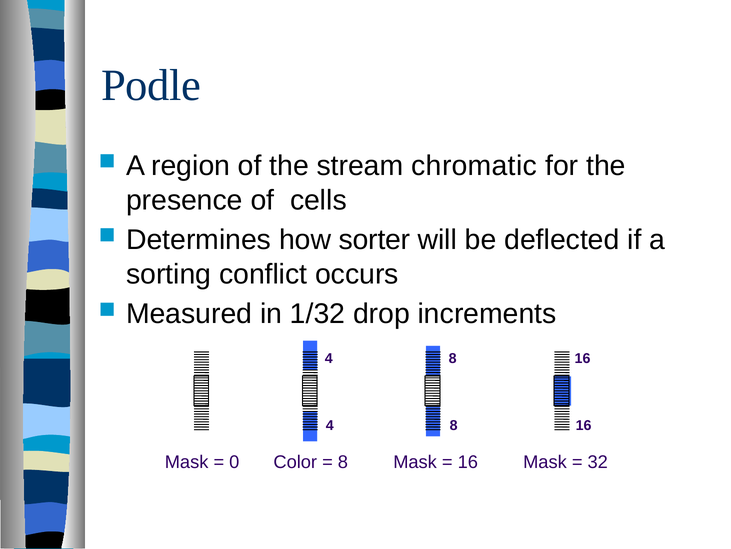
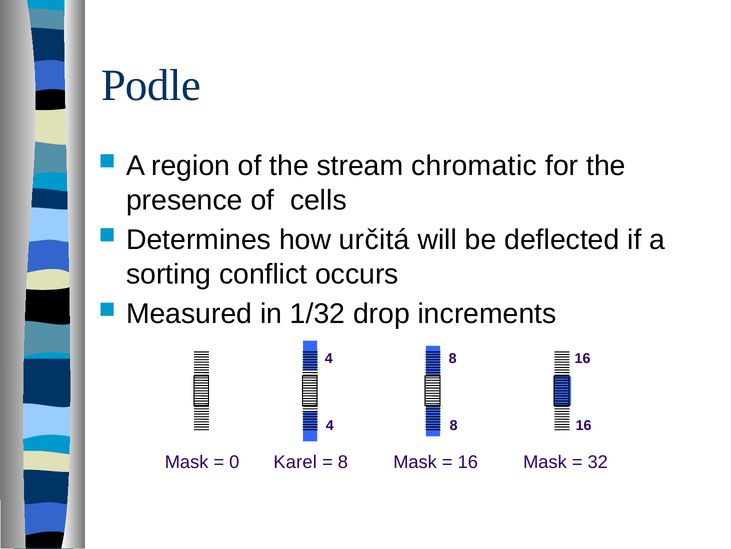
sorter: sorter -> určitá
Color: Color -> Karel
